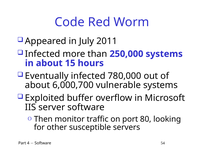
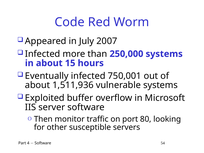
2011: 2011 -> 2007
780,000: 780,000 -> 750,001
6,000,700: 6,000,700 -> 1,511,936
